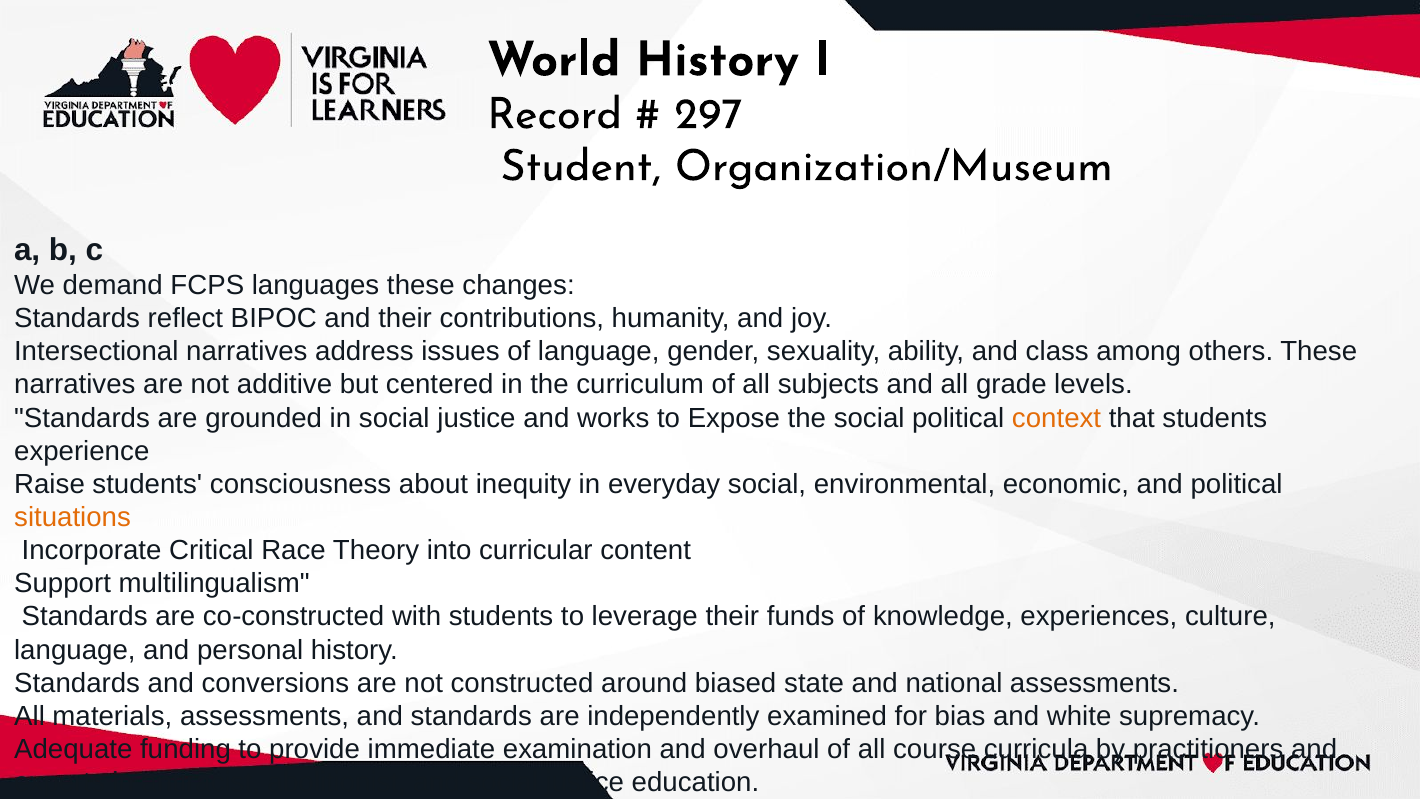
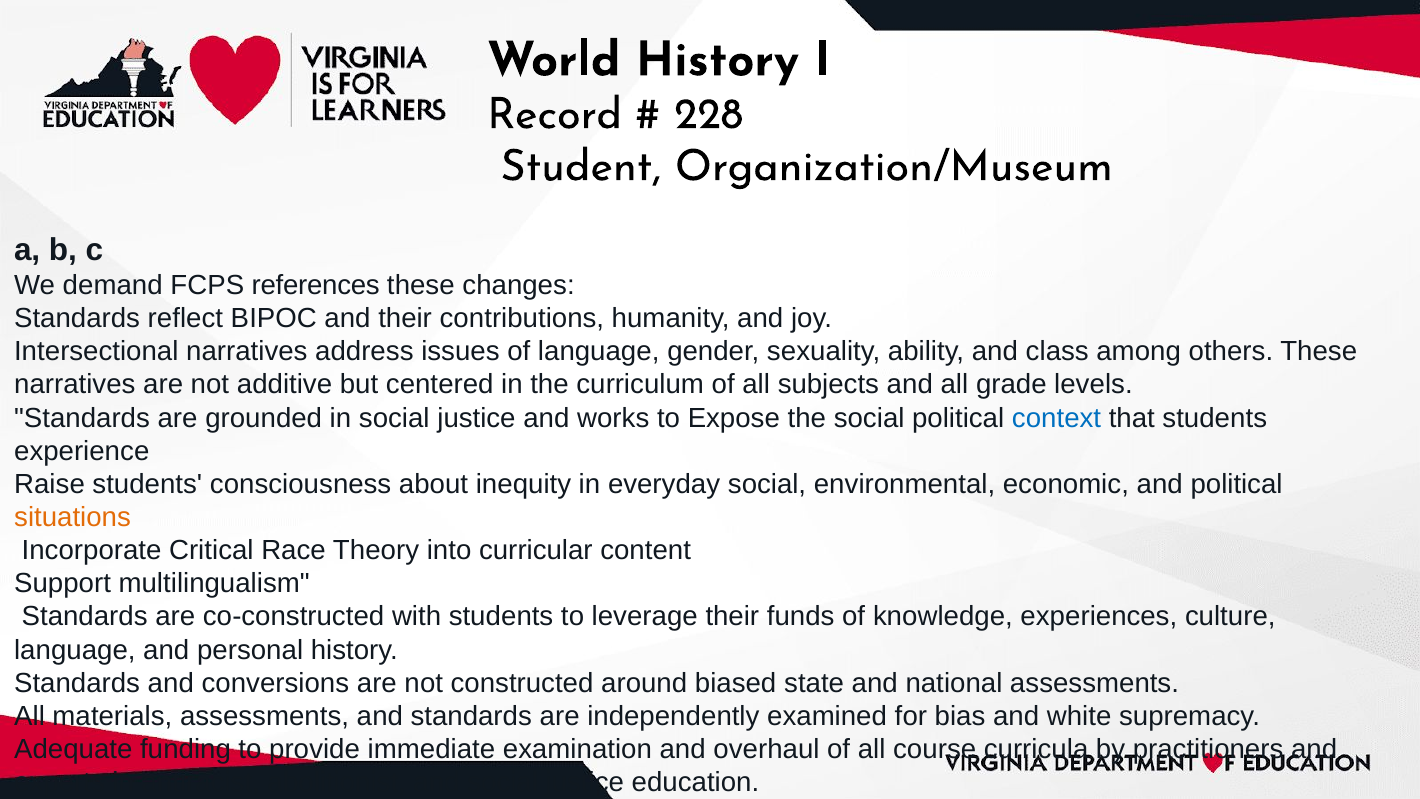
297: 297 -> 228
languages: languages -> references
context colour: orange -> blue
